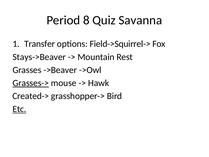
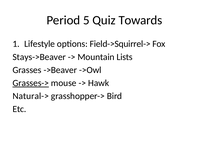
8: 8 -> 5
Savanna: Savanna -> Towards
Transfer: Transfer -> Lifestyle
Rest: Rest -> Lists
Created->: Created-> -> Natural->
Etc underline: present -> none
